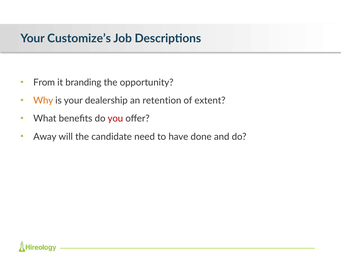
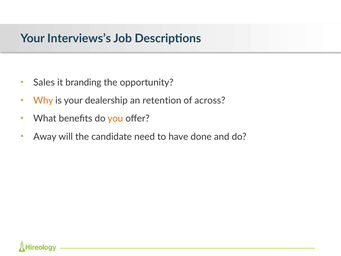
Customize’s: Customize’s -> Interviews’s
From: From -> Sales
extent: extent -> across
you colour: red -> orange
